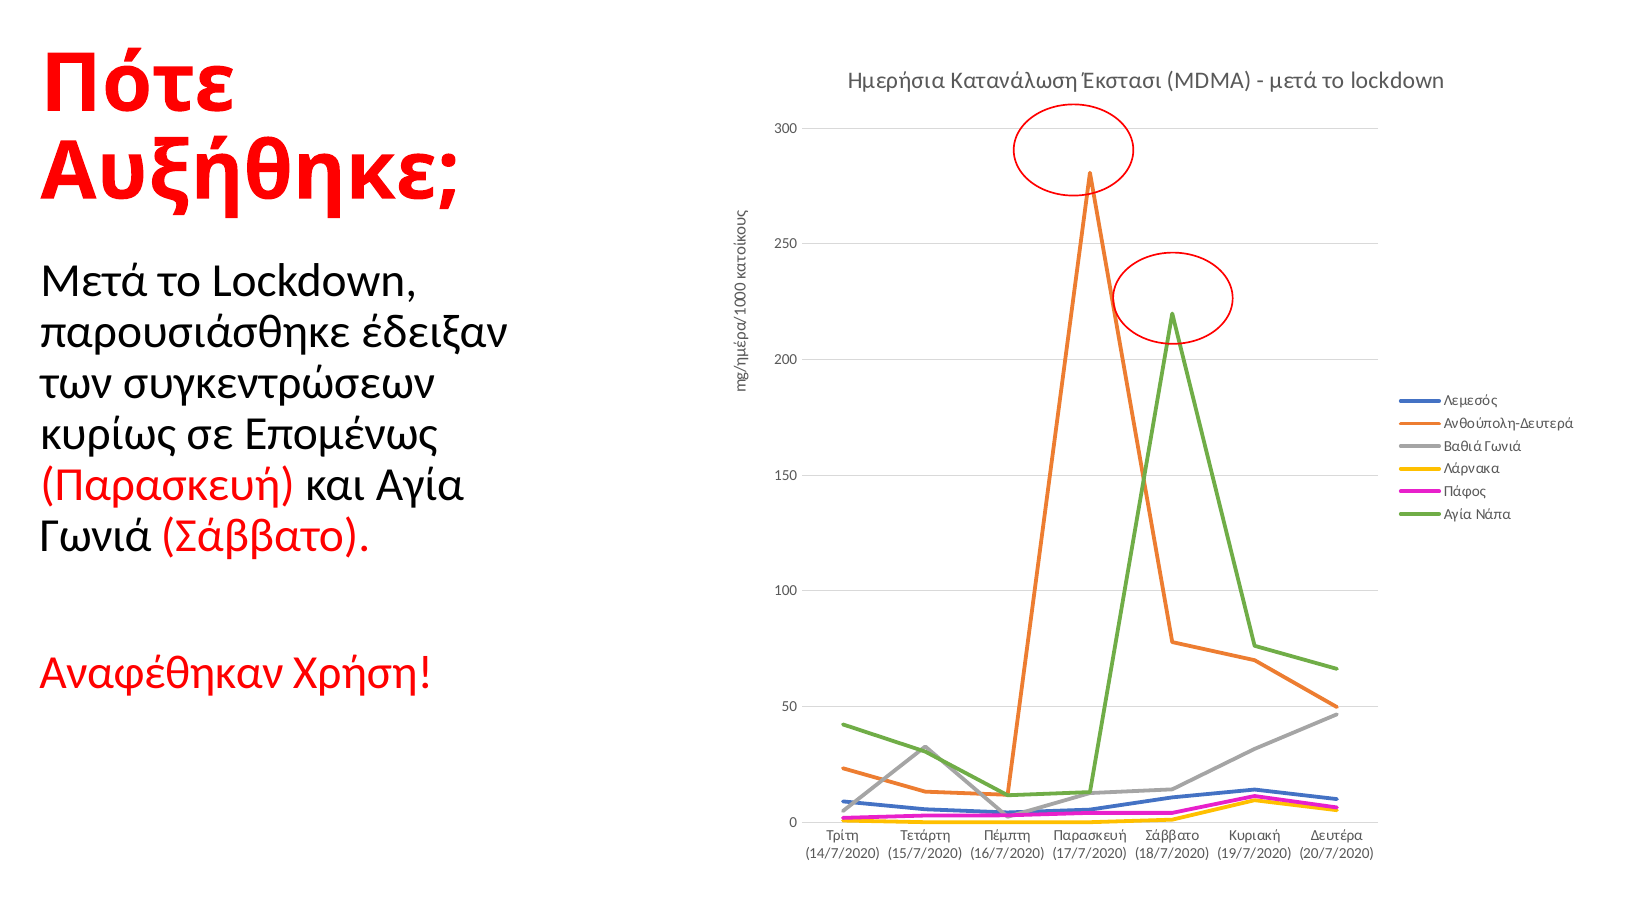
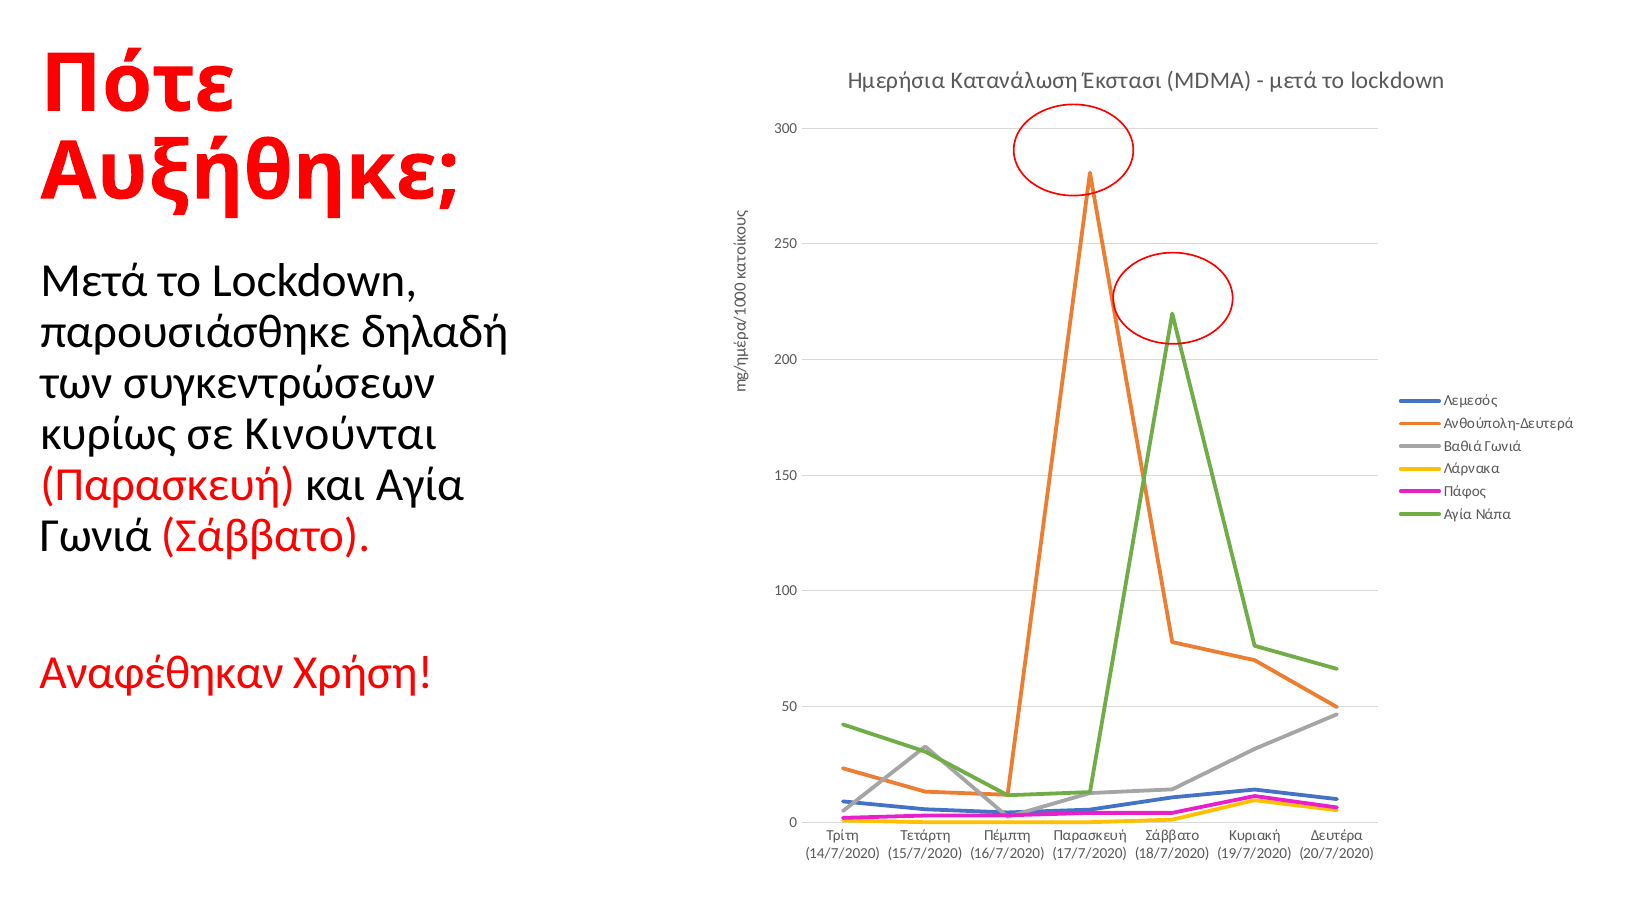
έδειξαν: έδειξαν -> δηλαδή
Επομένως: Επομένως -> Κινούνται
